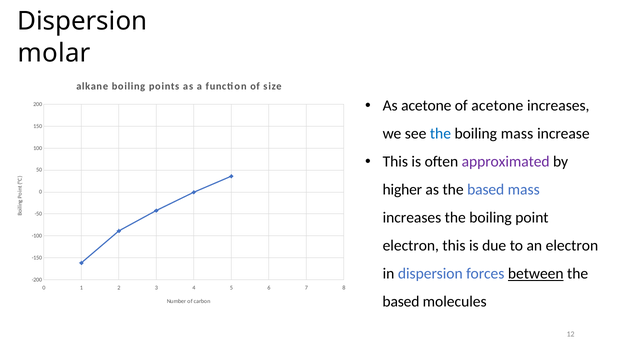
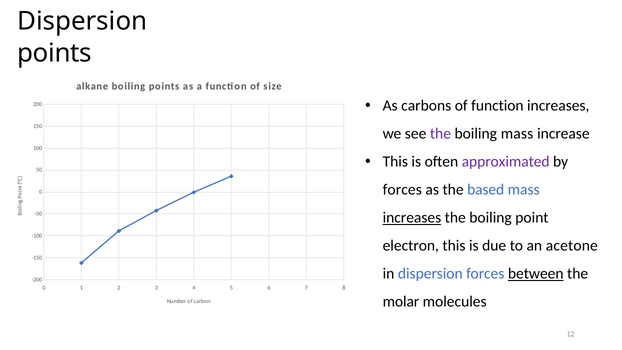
molar at (54, 53): molar -> points
As acetone: acetone -> carbons
of acetone: acetone -> function
the at (440, 134) colour: blue -> purple
higher at (402, 190): higher -> forces
increases at (412, 218) underline: none -> present
an electron: electron -> acetone
based at (401, 302): based -> molar
